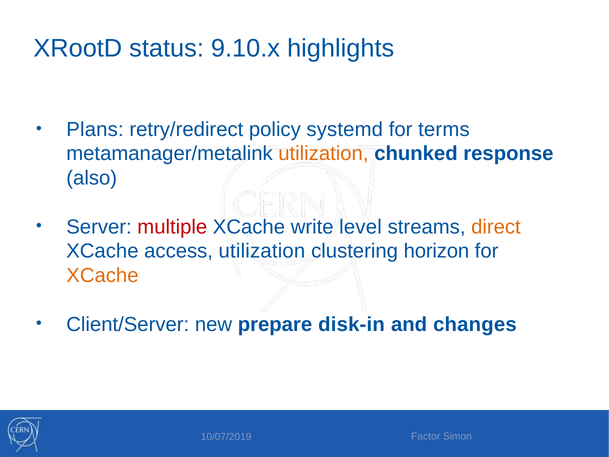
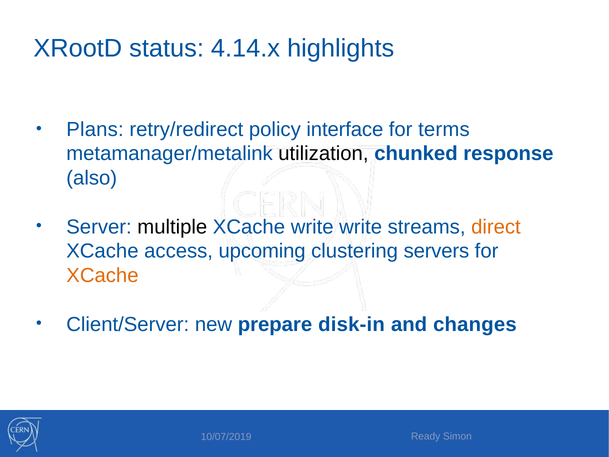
9.10.x: 9.10.x -> 4.14.x
systemd: systemd -> interface
utilization at (323, 154) colour: orange -> black
multiple colour: red -> black
write level: level -> write
access utilization: utilization -> upcoming
horizon: horizon -> servers
Factor: Factor -> Ready
